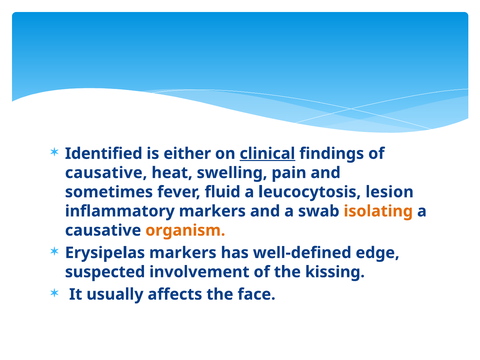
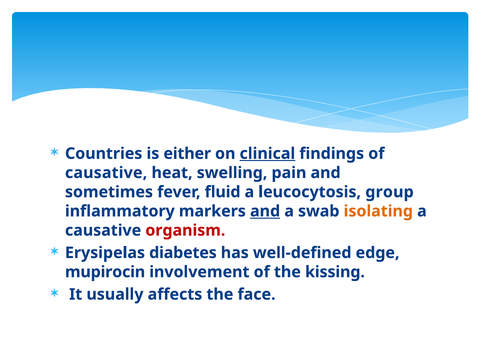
Identified: Identified -> Countries
lesion: lesion -> group
and at (265, 211) underline: none -> present
organism colour: orange -> red
Erysipelas markers: markers -> diabetes
suspected: suspected -> mupirocin
